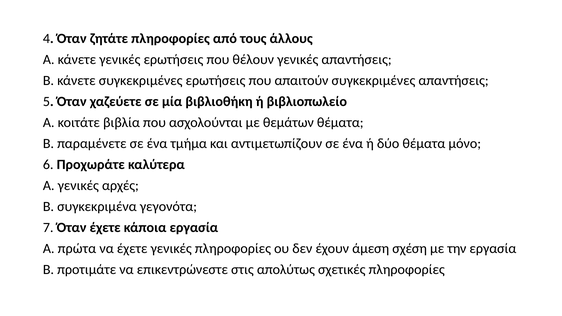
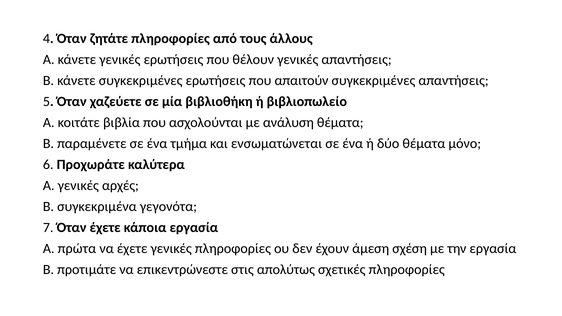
θεμάτων: θεμάτων -> ανάλυση
αντιμετωπίζουν: αντιμετωπίζουν -> ενσωματώνεται
